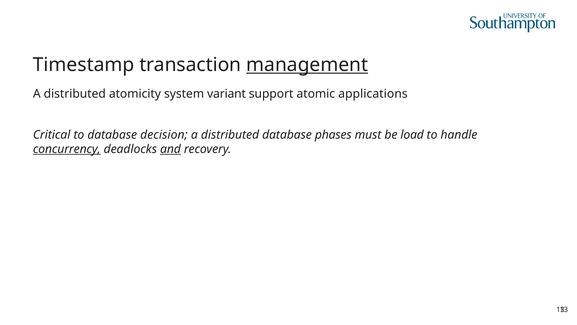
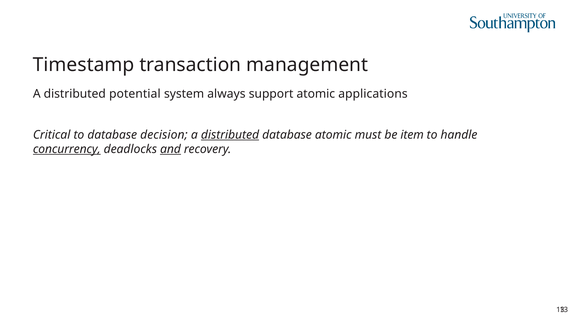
management underline: present -> none
atomicity: atomicity -> potential
variant: variant -> always
distributed at (230, 135) underline: none -> present
database phases: phases -> atomic
load: load -> item
